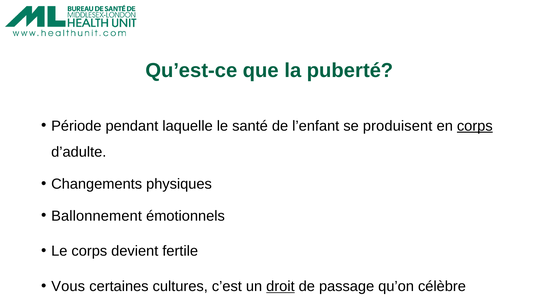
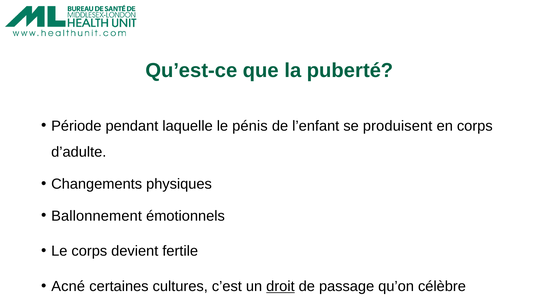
santé: santé -> pénis
corps at (475, 126) underline: present -> none
Vous: Vous -> Acné
